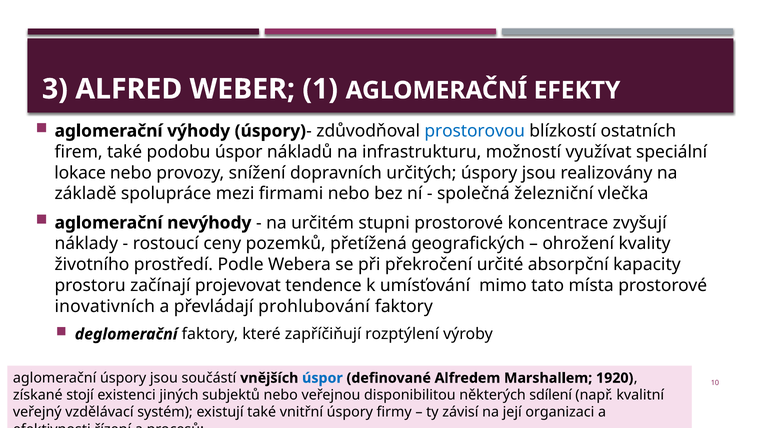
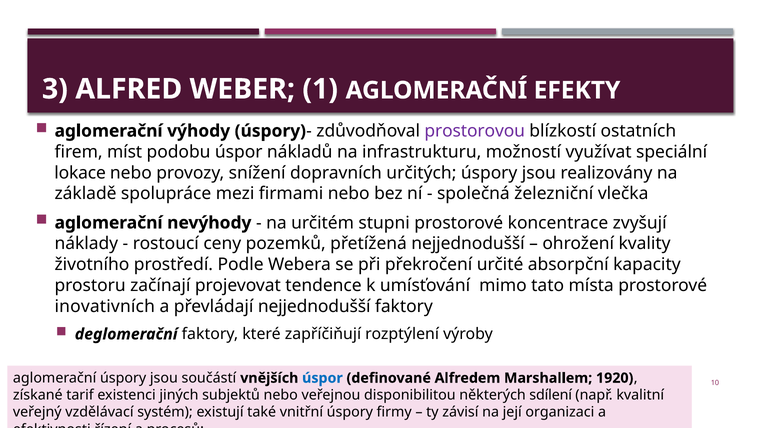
prostorovou colour: blue -> purple
firem také: také -> míst
přetížená geografických: geografických -> nejjednodušší
převládají prohlubování: prohlubování -> nejjednodušší
stojí: stojí -> tarif
